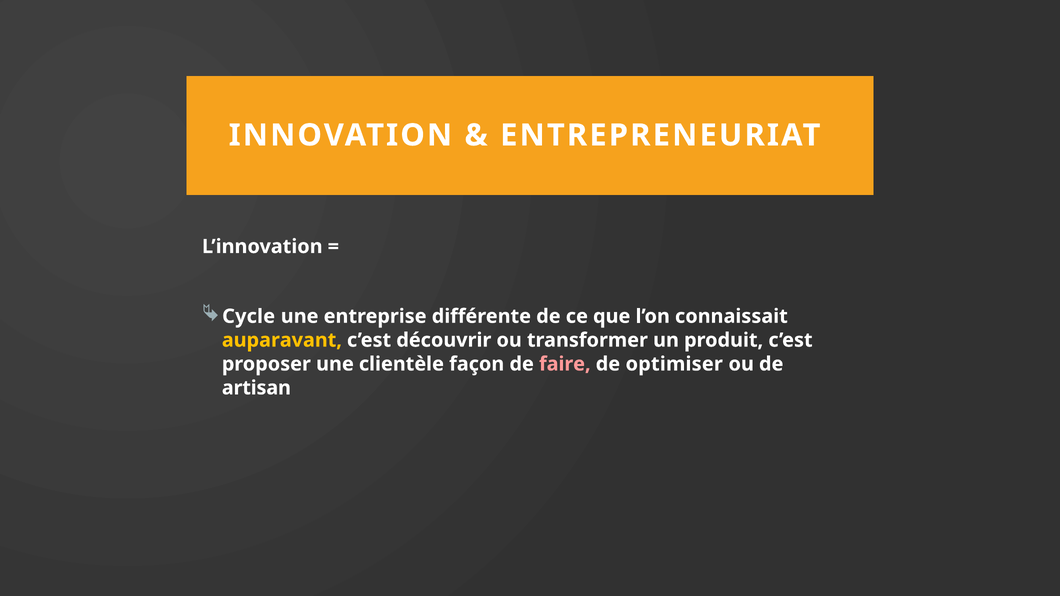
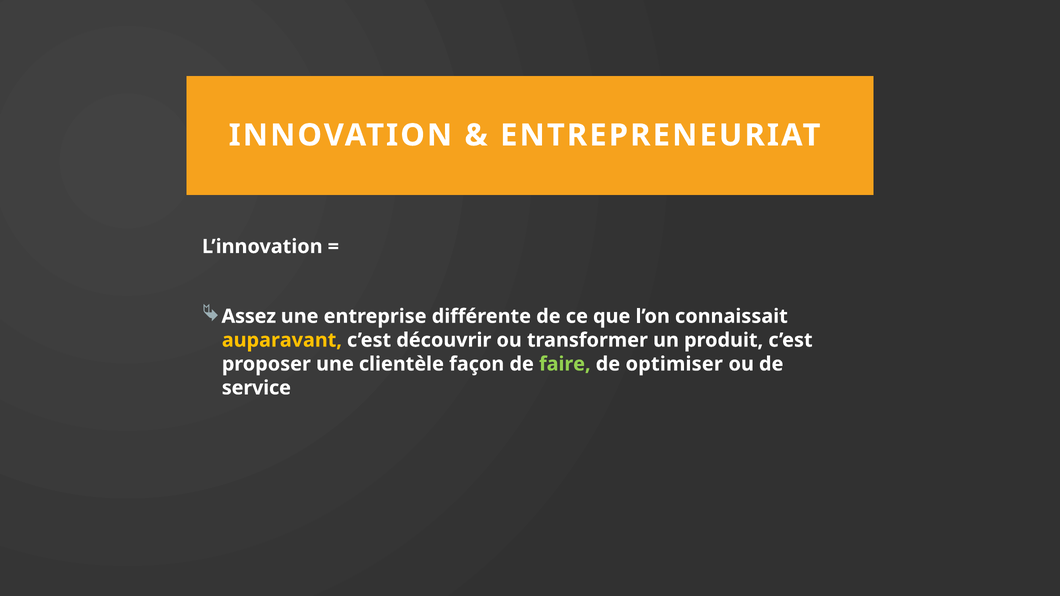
Cycle: Cycle -> Assez
faire colour: pink -> light green
artisan: artisan -> service
